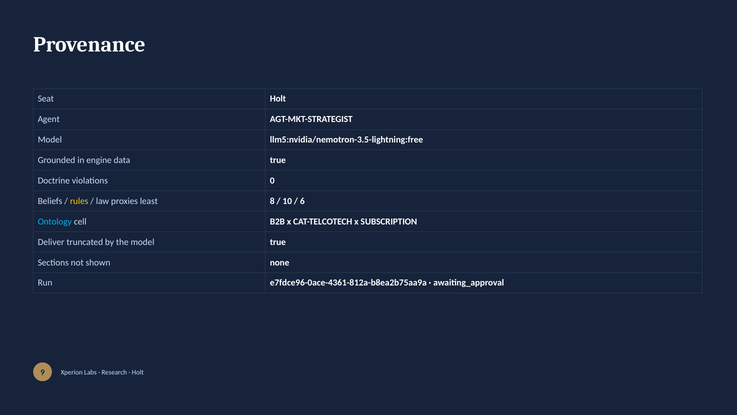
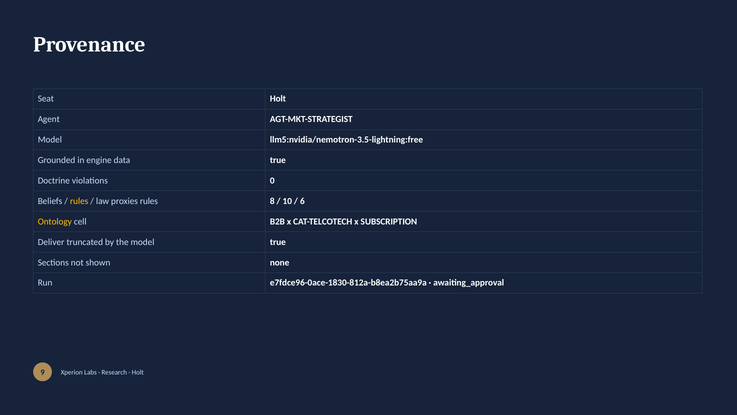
proxies least: least -> rules
Ontology colour: light blue -> yellow
e7fdce96-0ace-4361-812a-b8ea2b75aa9a: e7fdce96-0ace-4361-812a-b8ea2b75aa9a -> e7fdce96-0ace-1830-812a-b8ea2b75aa9a
